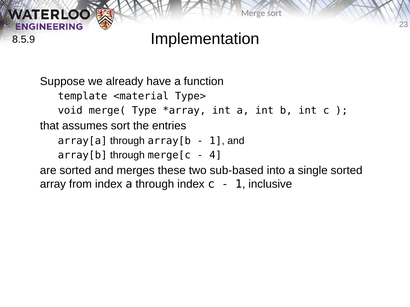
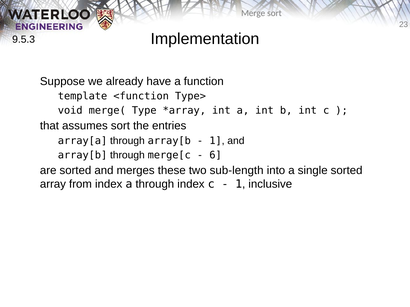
8.5.9: 8.5.9 -> 9.5.3
<material: <material -> <function
4: 4 -> 6
sub-based: sub-based -> sub-length
